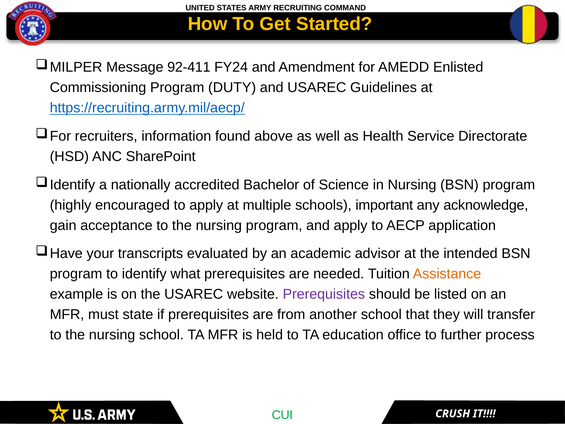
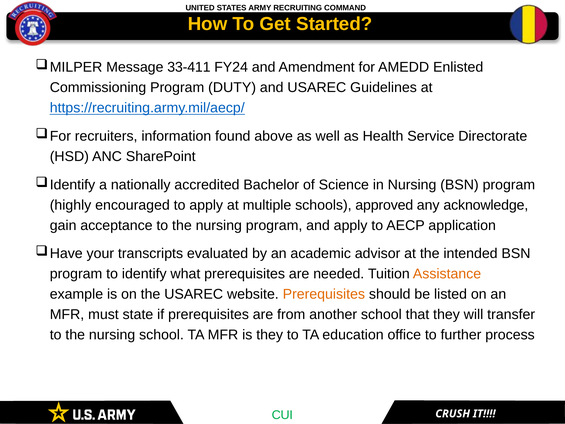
92-411: 92-411 -> 33-411
important: important -> approved
Prerequisites at (324, 294) colour: purple -> orange
is held: held -> they
